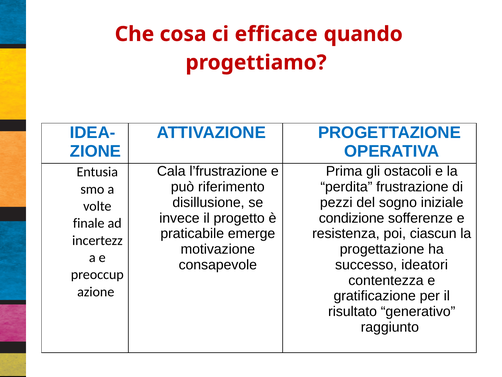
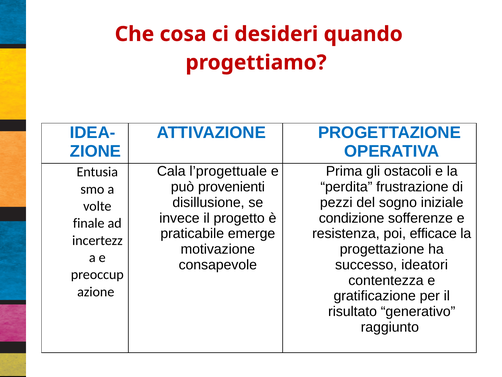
efficace: efficace -> desideri
l’frustrazione: l’frustrazione -> l’progettuale
riferimento: riferimento -> provenienti
ciascun: ciascun -> efficace
